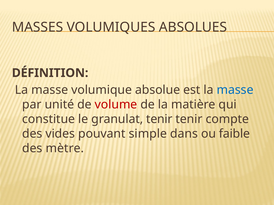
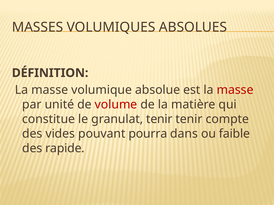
masse at (235, 90) colour: blue -> red
simple: simple -> pourra
mètre: mètre -> rapide
